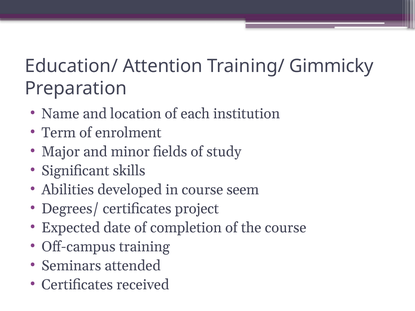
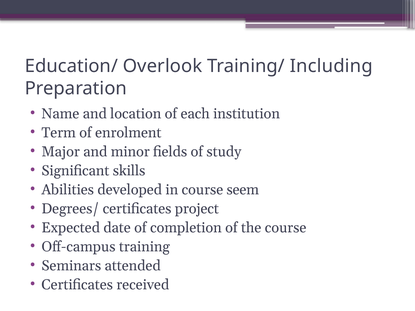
Attention: Attention -> Overlook
Gimmicky: Gimmicky -> Including
